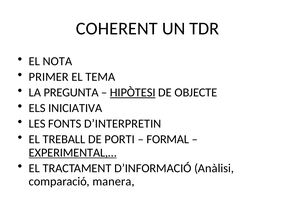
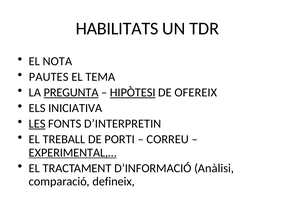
COHERENT: COHERENT -> HABILITATS
PRIMER: PRIMER -> PAUTES
PREGUNTA underline: none -> present
OBJECTE: OBJECTE -> OFEREIX
LES underline: none -> present
FORMAL: FORMAL -> CORREU
manera: manera -> defineix
